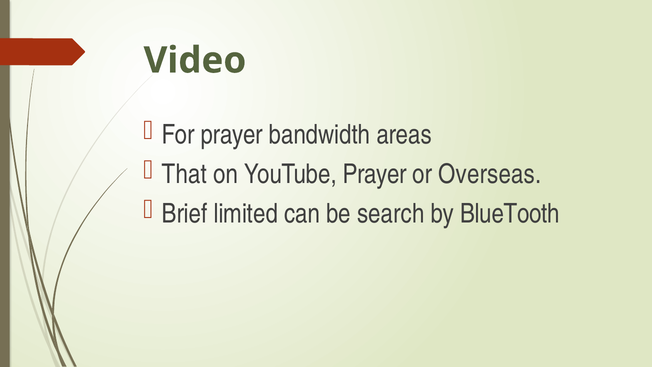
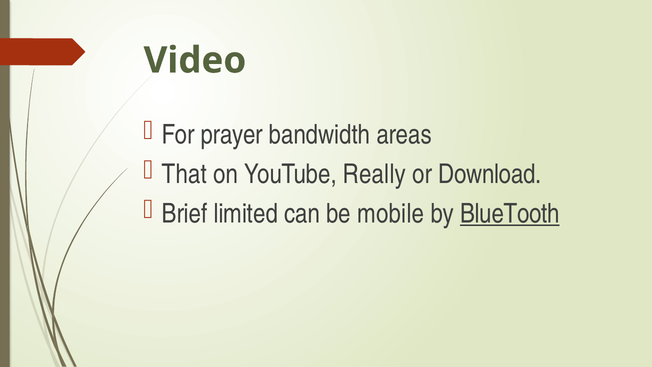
YouTube Prayer: Prayer -> Really
Overseas: Overseas -> Download
search: search -> mobile
BlueTooth underline: none -> present
